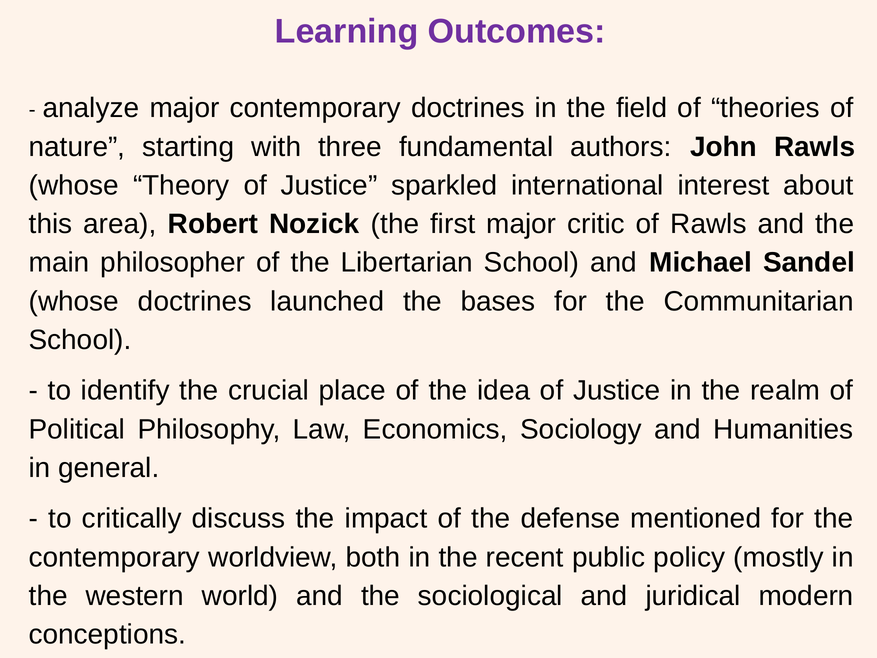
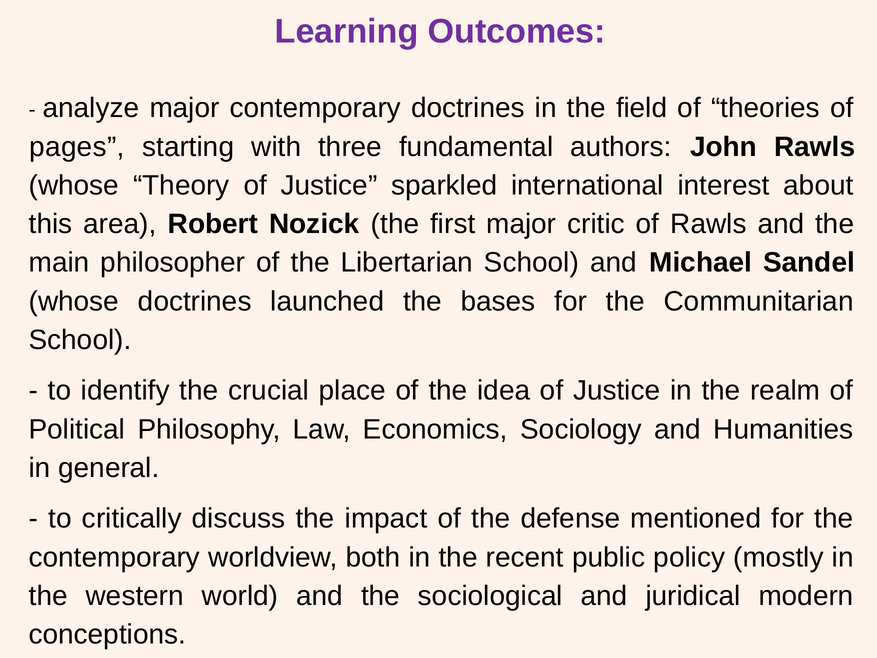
nature: nature -> pages
